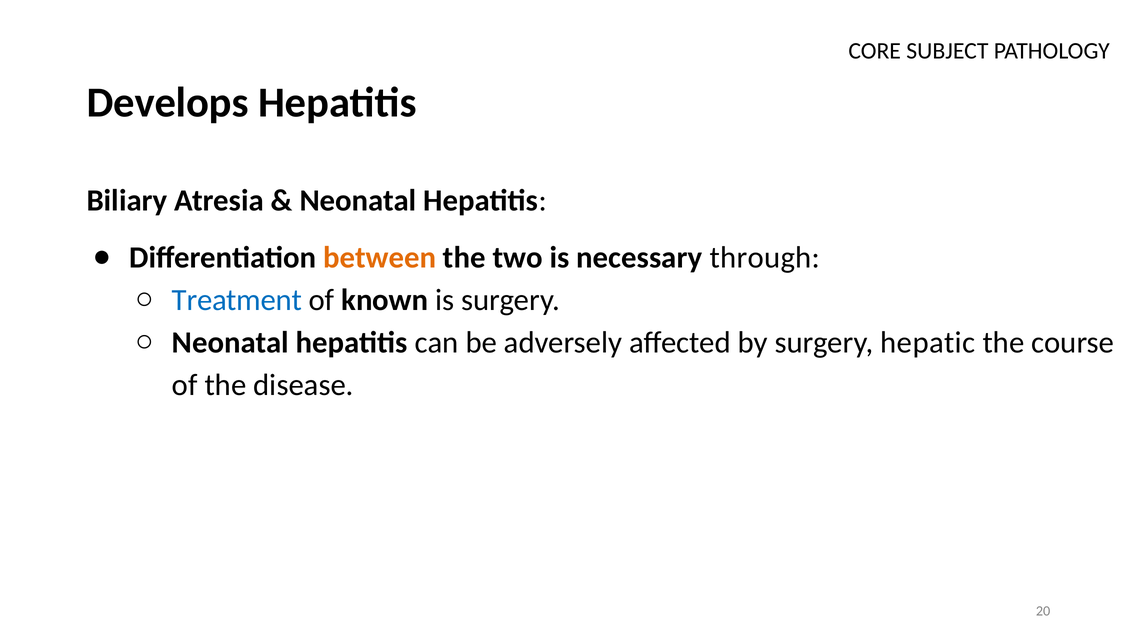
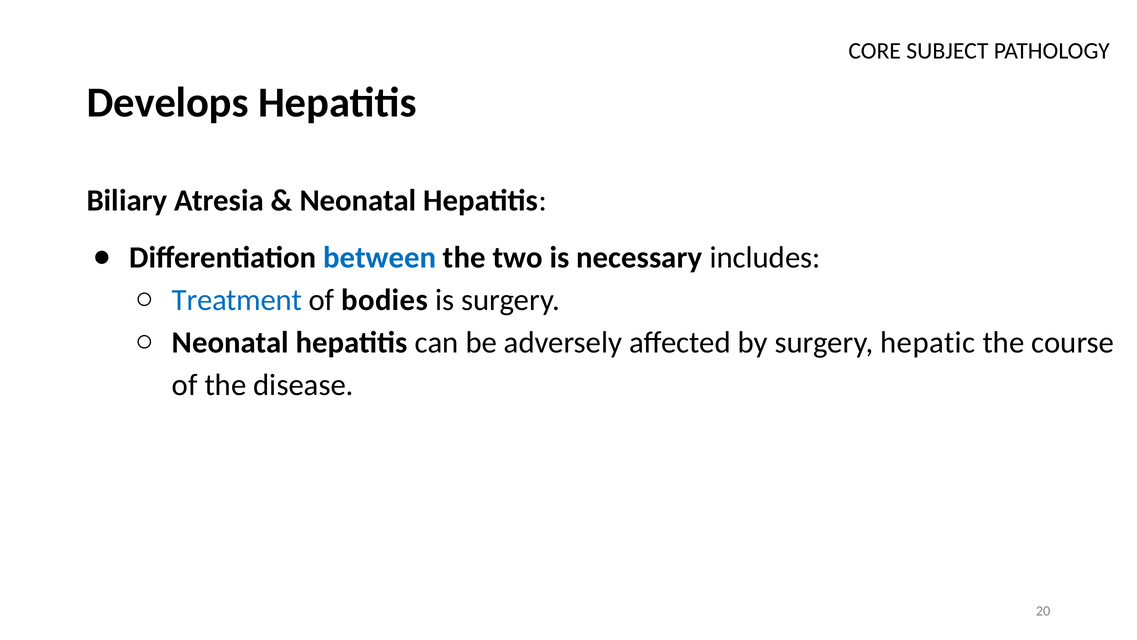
between colour: orange -> blue
through: through -> includes
known: known -> bodies
